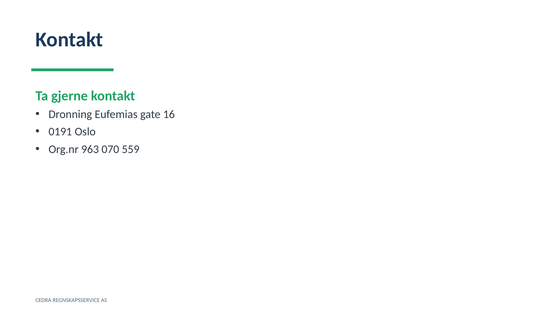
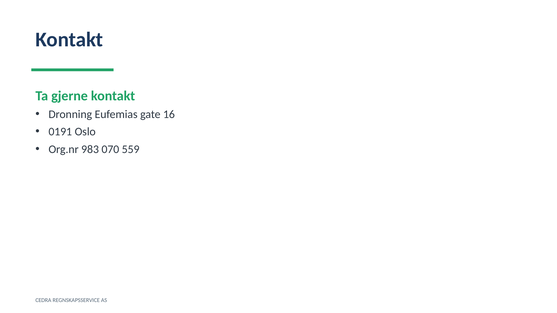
963: 963 -> 983
